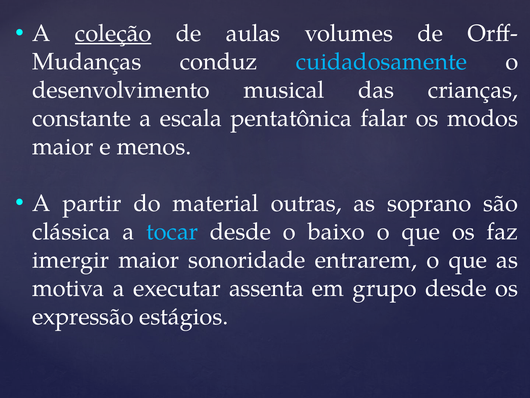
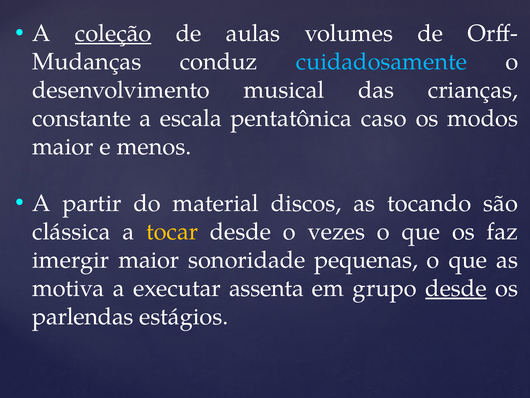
falar: falar -> caso
outras: outras -> discos
soprano: soprano -> tocando
tocar colour: light blue -> yellow
baixo: baixo -> vezes
entrarem: entrarem -> pequenas
desde at (456, 288) underline: none -> present
expressão: expressão -> parlendas
